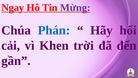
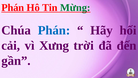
Ngay at (13, 8): Ngay -> Phán
Mừng colour: purple -> green
Khen: Khen -> Xưng
